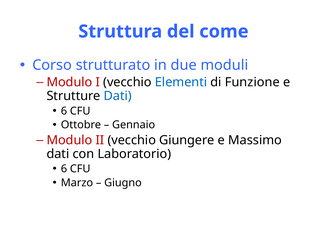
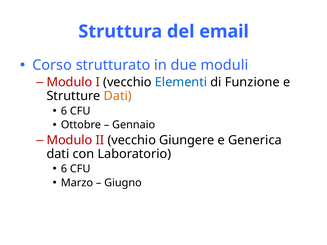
come: come -> email
Dati at (118, 96) colour: blue -> orange
Massimo: Massimo -> Generica
